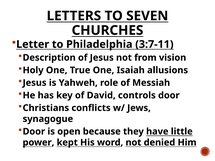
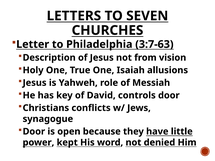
3:7-11: 3:7-11 -> 3:7-63
